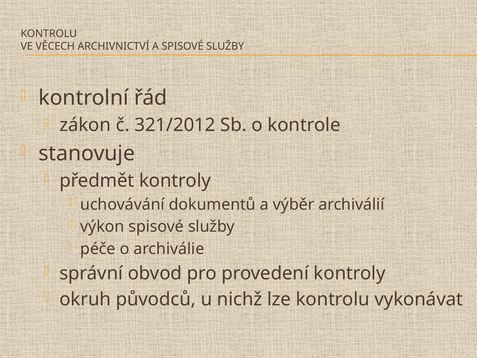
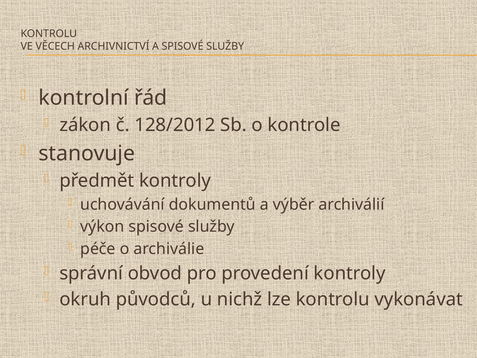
321/2012: 321/2012 -> 128/2012
